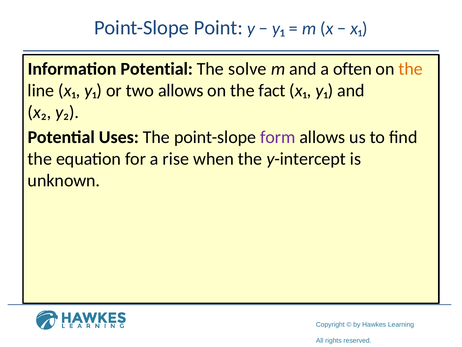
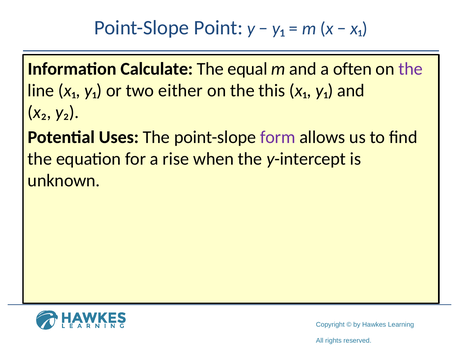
Information Potential: Potential -> Calculate
solve: solve -> equal
the at (411, 69) colour: orange -> purple
two allows: allows -> either
fact: fact -> this
